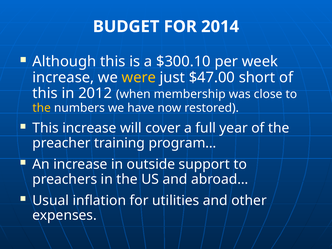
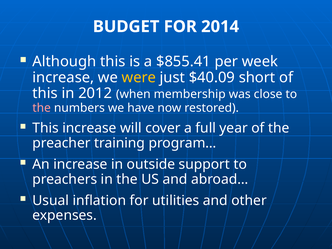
$300.10: $300.10 -> $855.41
$47.00: $47.00 -> $40.09
the at (42, 108) colour: yellow -> pink
